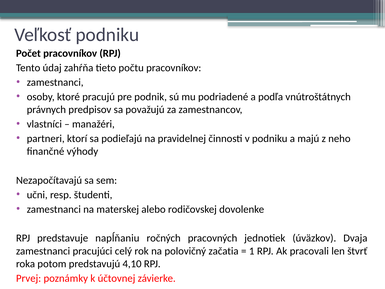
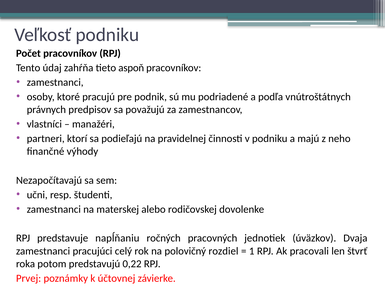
počtu: počtu -> aspoň
začatia: začatia -> rozdiel
4,10: 4,10 -> 0,22
